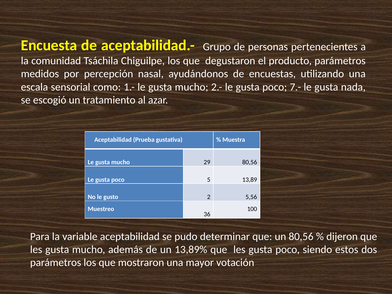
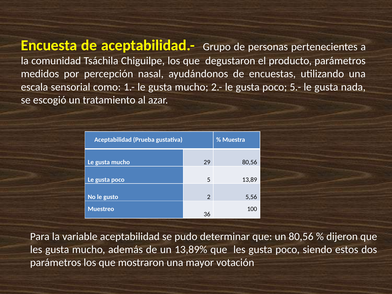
7.-: 7.- -> 5.-
